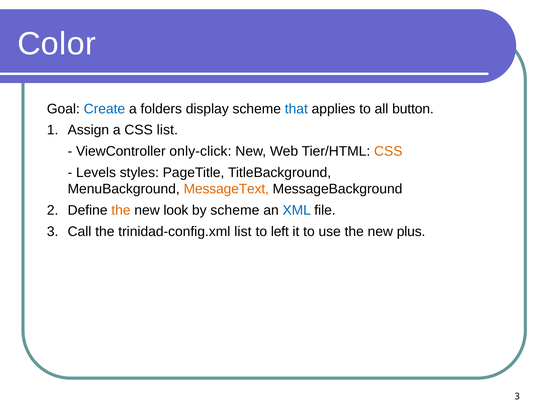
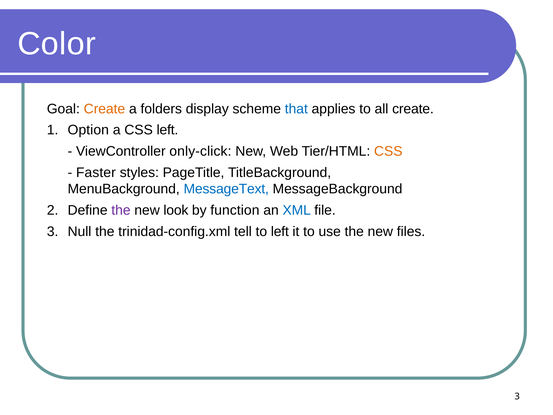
Create at (104, 109) colour: blue -> orange
all button: button -> create
Assign: Assign -> Option
CSS list: list -> left
Levels: Levels -> Faster
MessageText colour: orange -> blue
the at (121, 210) colour: orange -> purple
by scheme: scheme -> function
Call: Call -> Null
trinidad-config.xml list: list -> tell
plus: plus -> files
